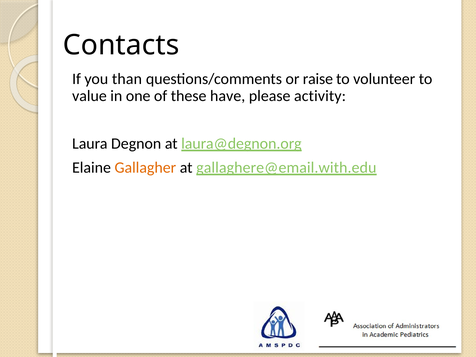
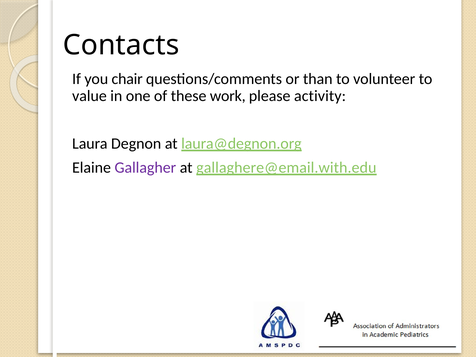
than: than -> chair
raise: raise -> than
have: have -> work
Gallagher colour: orange -> purple
